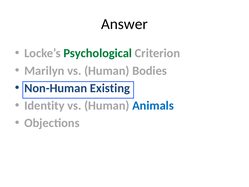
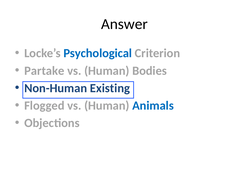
Psychological colour: green -> blue
Marilyn: Marilyn -> Partake
Identity: Identity -> Flogged
